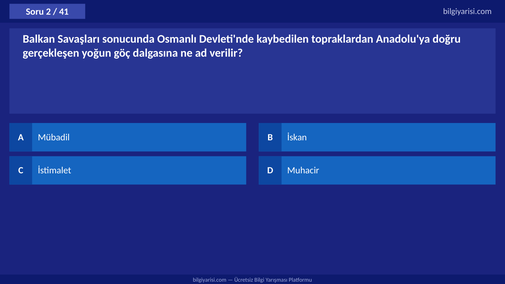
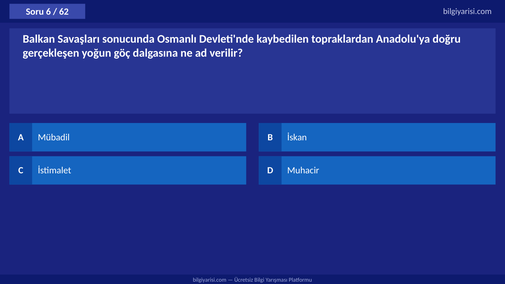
2: 2 -> 6
41: 41 -> 62
